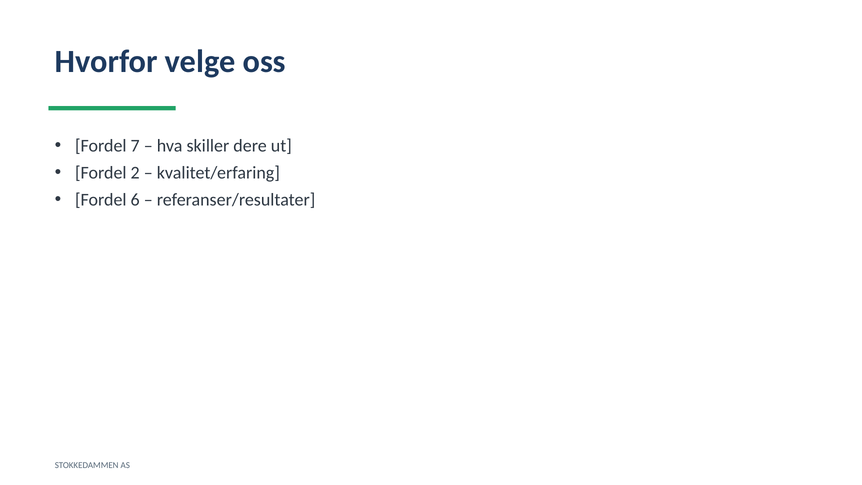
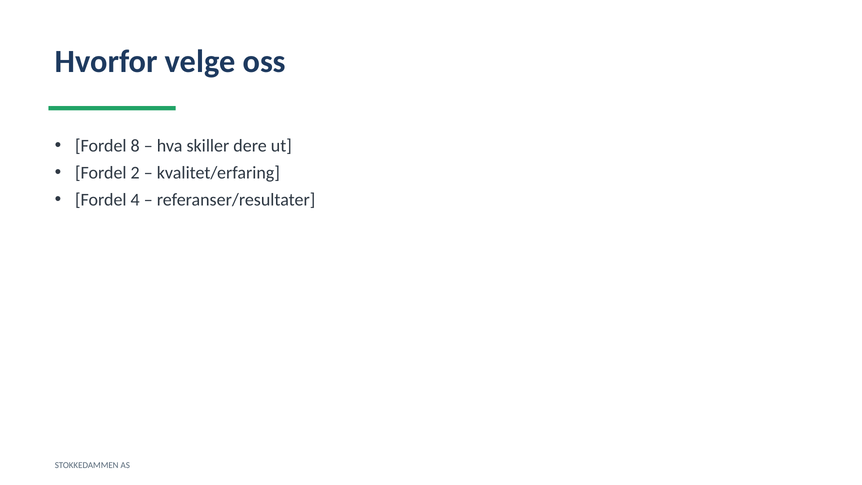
7: 7 -> 8
6: 6 -> 4
